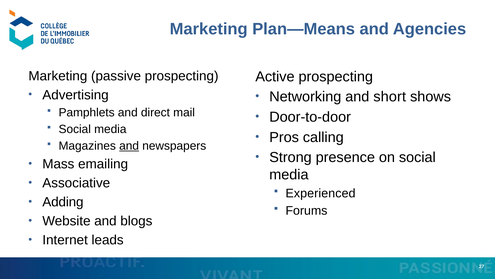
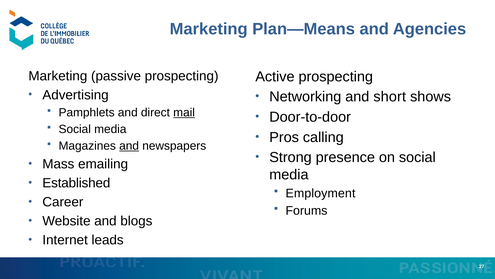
mail underline: none -> present
Associative: Associative -> Established
Experienced: Experienced -> Employment
Adding: Adding -> Career
